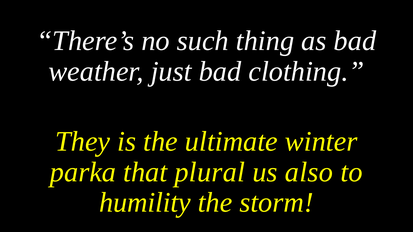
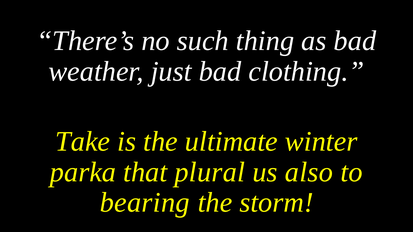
They: They -> Take
humility: humility -> bearing
